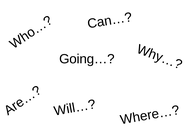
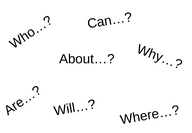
Going…: Going… -> About…
